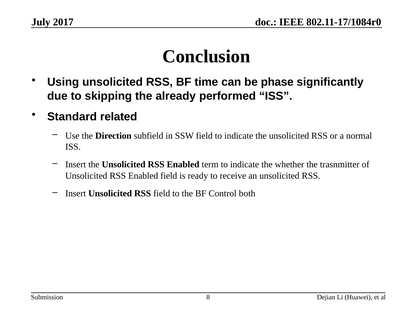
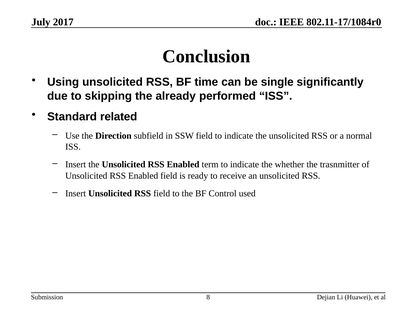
phase: phase -> single
both: both -> used
